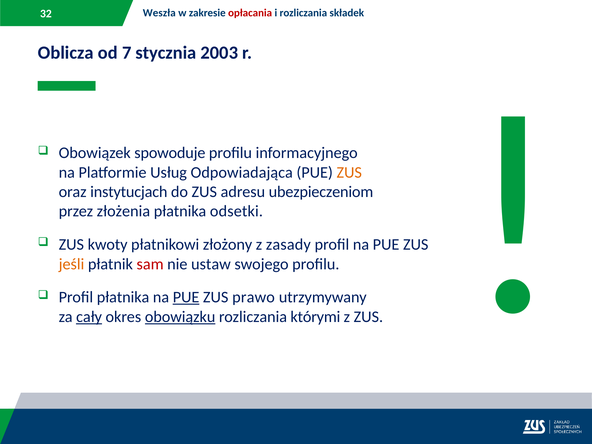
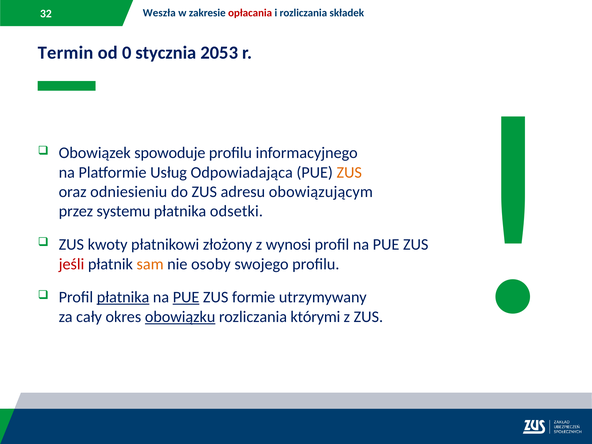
Oblicza: Oblicza -> Termin
7: 7 -> 0
2003: 2003 -> 2053
instytucjach: instytucjach -> odniesieniu
ubezpieczeniom: ubezpieczeniom -> obowiązującym
złożenia: złożenia -> systemu
zasady: zasady -> wynosi
jeśli colour: orange -> red
sam colour: red -> orange
ustaw: ustaw -> osoby
płatnika at (123, 297) underline: none -> present
prawo: prawo -> formie
cały underline: present -> none
